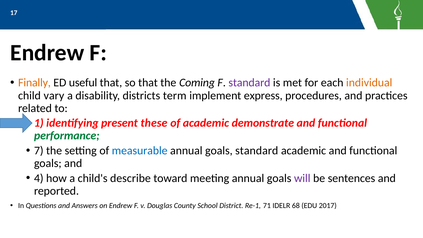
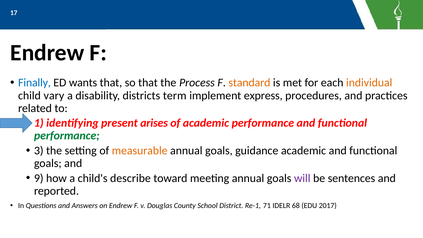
Finally colour: orange -> blue
useful: useful -> wants
Coming: Coming -> Process
standard at (249, 83) colour: purple -> orange
these: these -> arises
academic demonstrate: demonstrate -> performance
7: 7 -> 3
measurable colour: blue -> orange
goals standard: standard -> guidance
4: 4 -> 9
